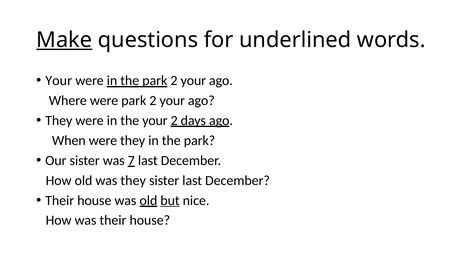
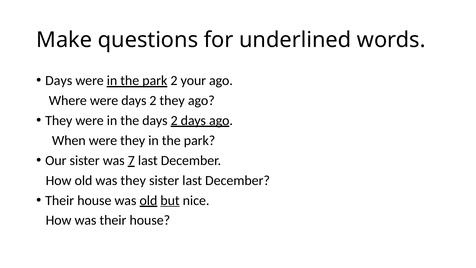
Make underline: present -> none
Your at (59, 80): Your -> Days
were park: park -> days
your at (172, 100): your -> they
the your: your -> days
